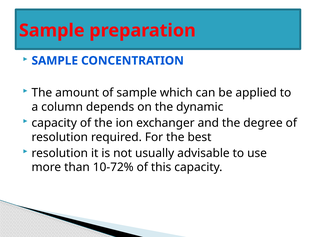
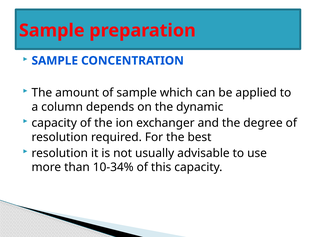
10-72%: 10-72% -> 10-34%
